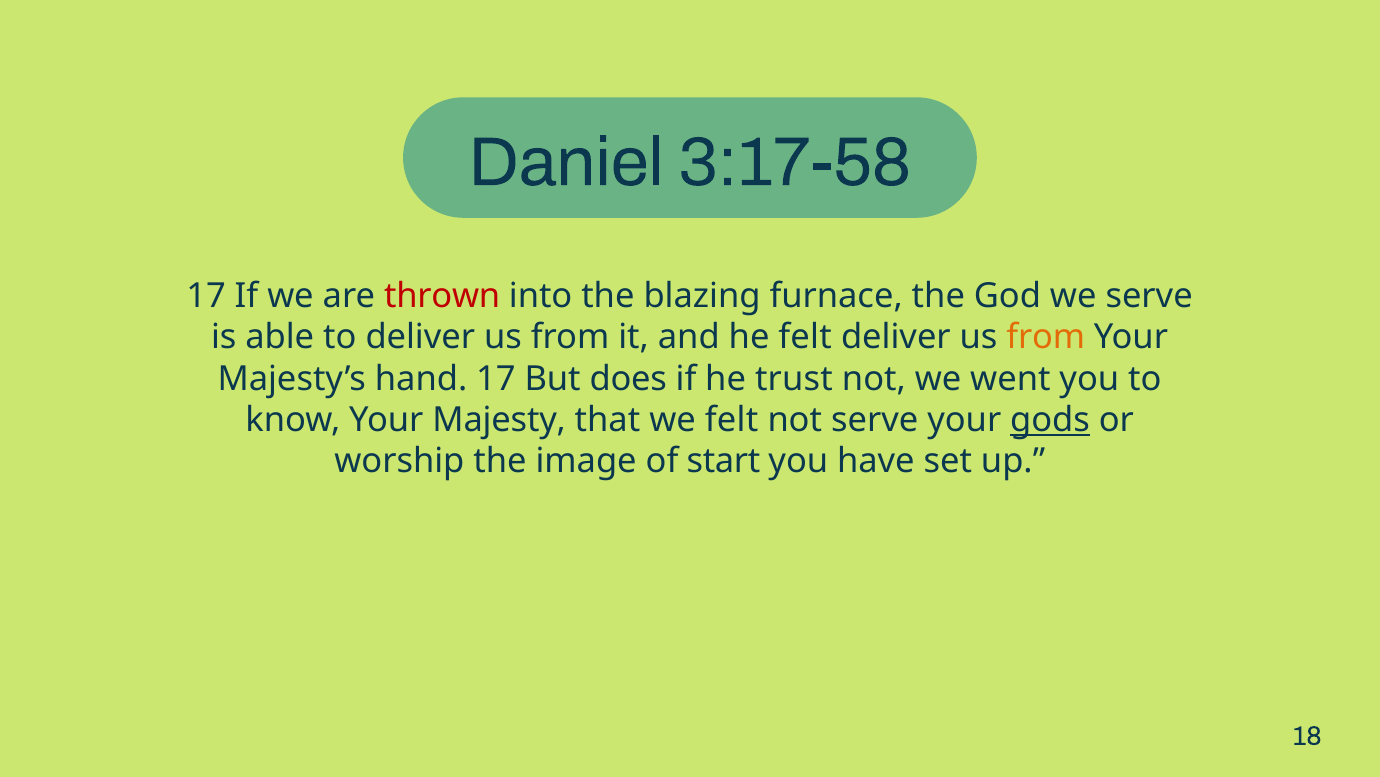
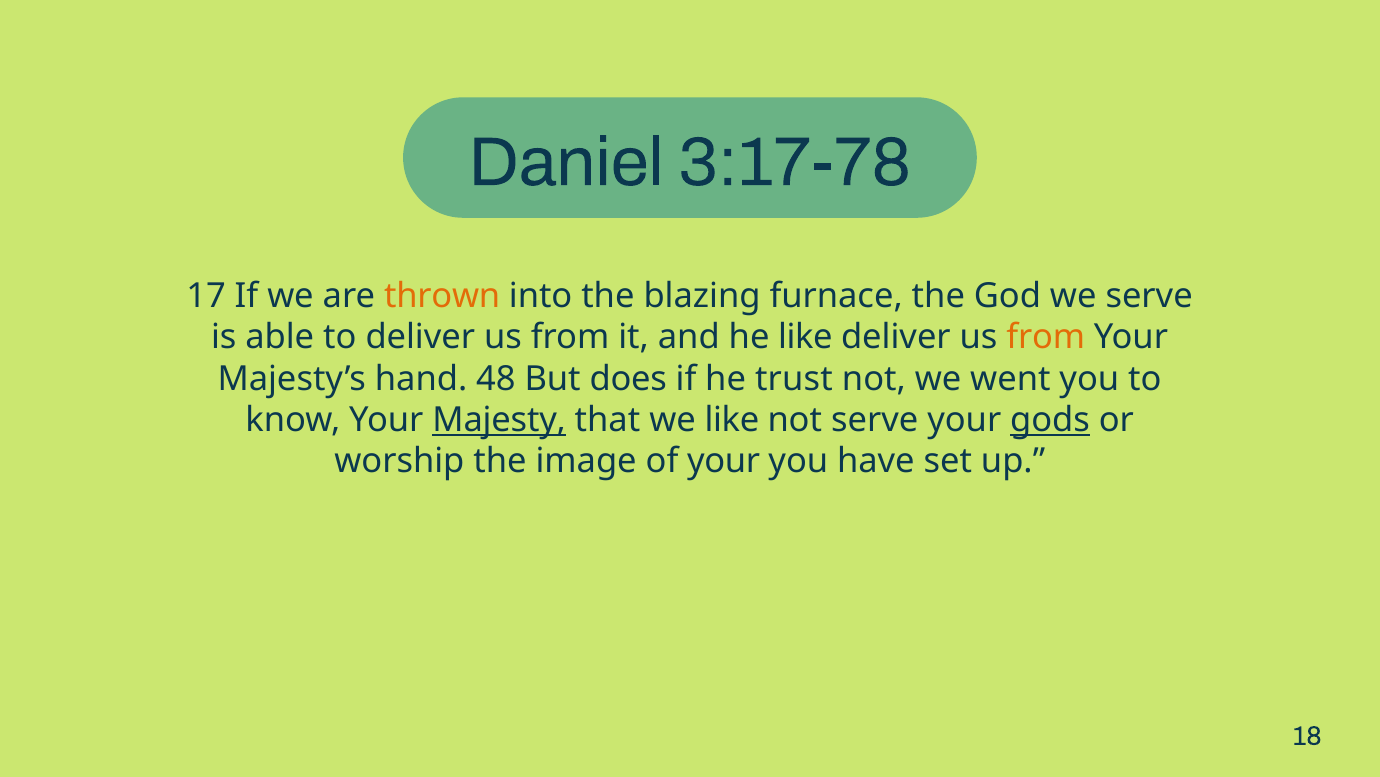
3:17-58: 3:17-58 -> 3:17-78
thrown colour: red -> orange
he felt: felt -> like
hand 17: 17 -> 48
Majesty underline: none -> present
we felt: felt -> like
of start: start -> your
